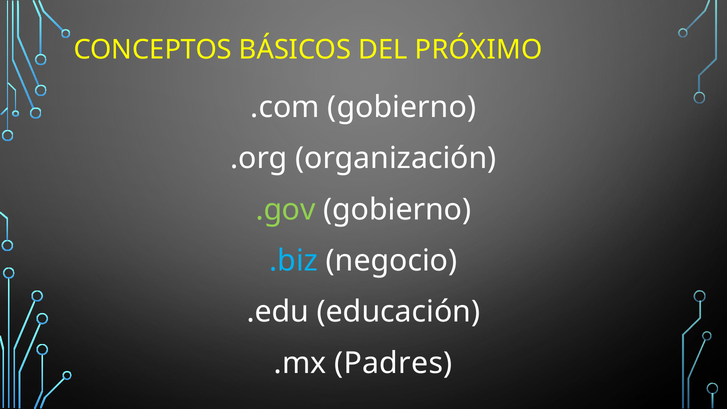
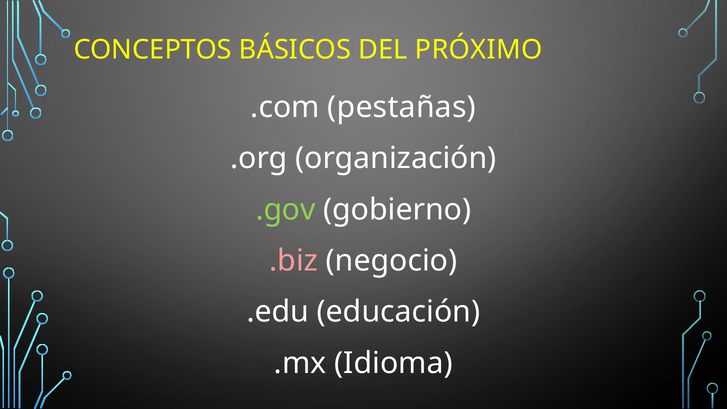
.com gobierno: gobierno -> pestañas
.biz colour: light blue -> pink
Padres: Padres -> Idioma
